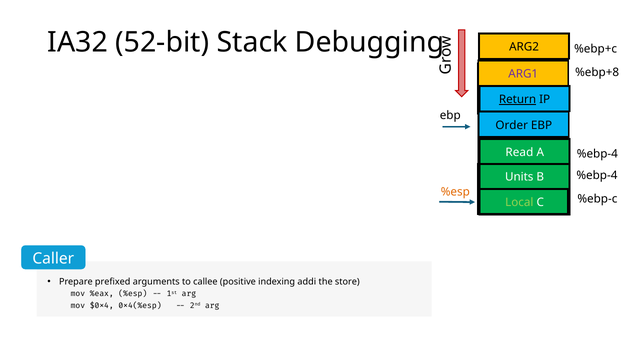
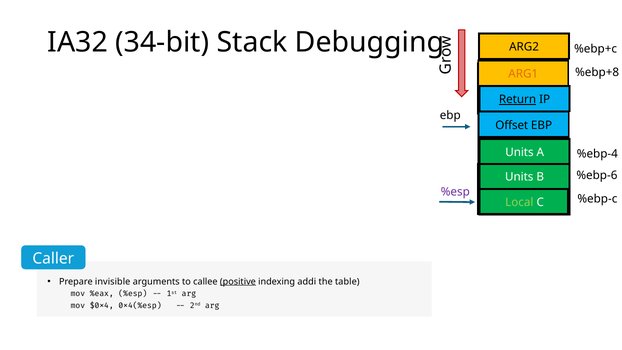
52-bit: 52-bit -> 34-bit
ARG1 colour: purple -> orange
Order: Order -> Offset
Read at (519, 152): Read -> Units
%ebp-4 at (597, 175): %ebp-4 -> %ebp-6
%esp at (455, 192) colour: orange -> purple
prefixed: prefixed -> invisible
positive at (238, 281) underline: none -> present
store: store -> table
